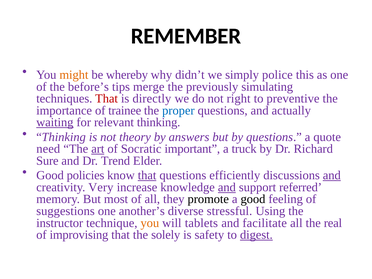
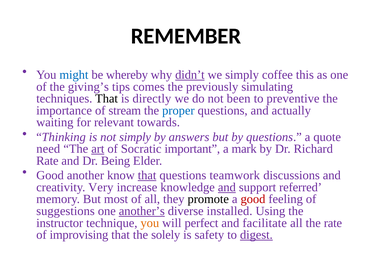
might colour: orange -> blue
didn’t underline: none -> present
police: police -> coffee
before’s: before’s -> giving’s
merge: merge -> comes
That at (107, 99) colour: red -> black
right: right -> been
trainee: trainee -> stream
waiting underline: present -> none
relevant thinking: thinking -> towards
not theory: theory -> simply
truck: truck -> mark
Sure at (47, 161): Sure -> Rate
Trend: Trend -> Being
policies: policies -> another
efficiently: efficiently -> teamwork
and at (332, 175) underline: present -> none
good at (253, 199) colour: black -> red
another’s underline: none -> present
stressful: stressful -> installed
tablets: tablets -> perfect
the real: real -> rate
